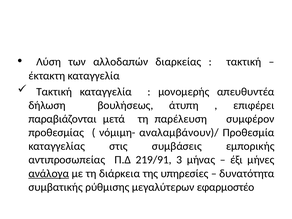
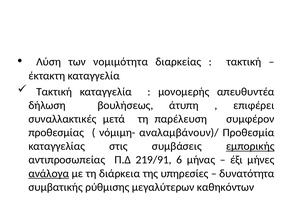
αλλοδαπών: αλλοδαπών -> νομιμότητα
παραβιάζονται: παραβιάζονται -> συναλλακτικές
εμπορικής underline: none -> present
3: 3 -> 6
εφαρμοστέο: εφαρμοστέο -> καθηκόντων
